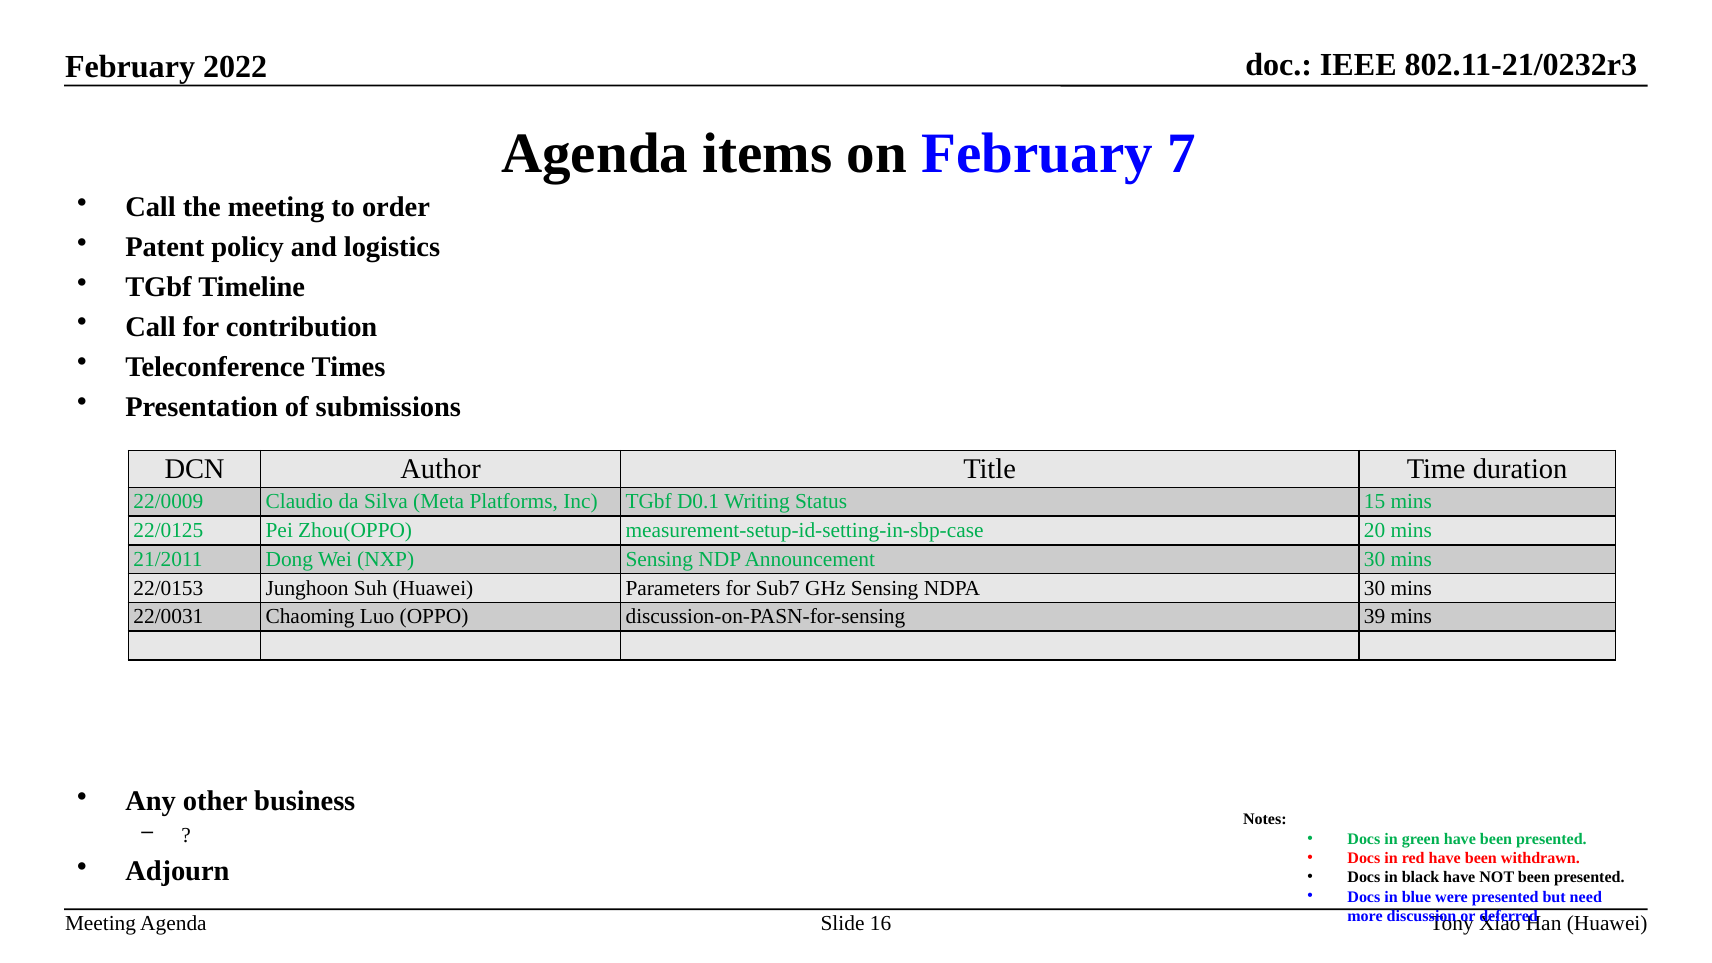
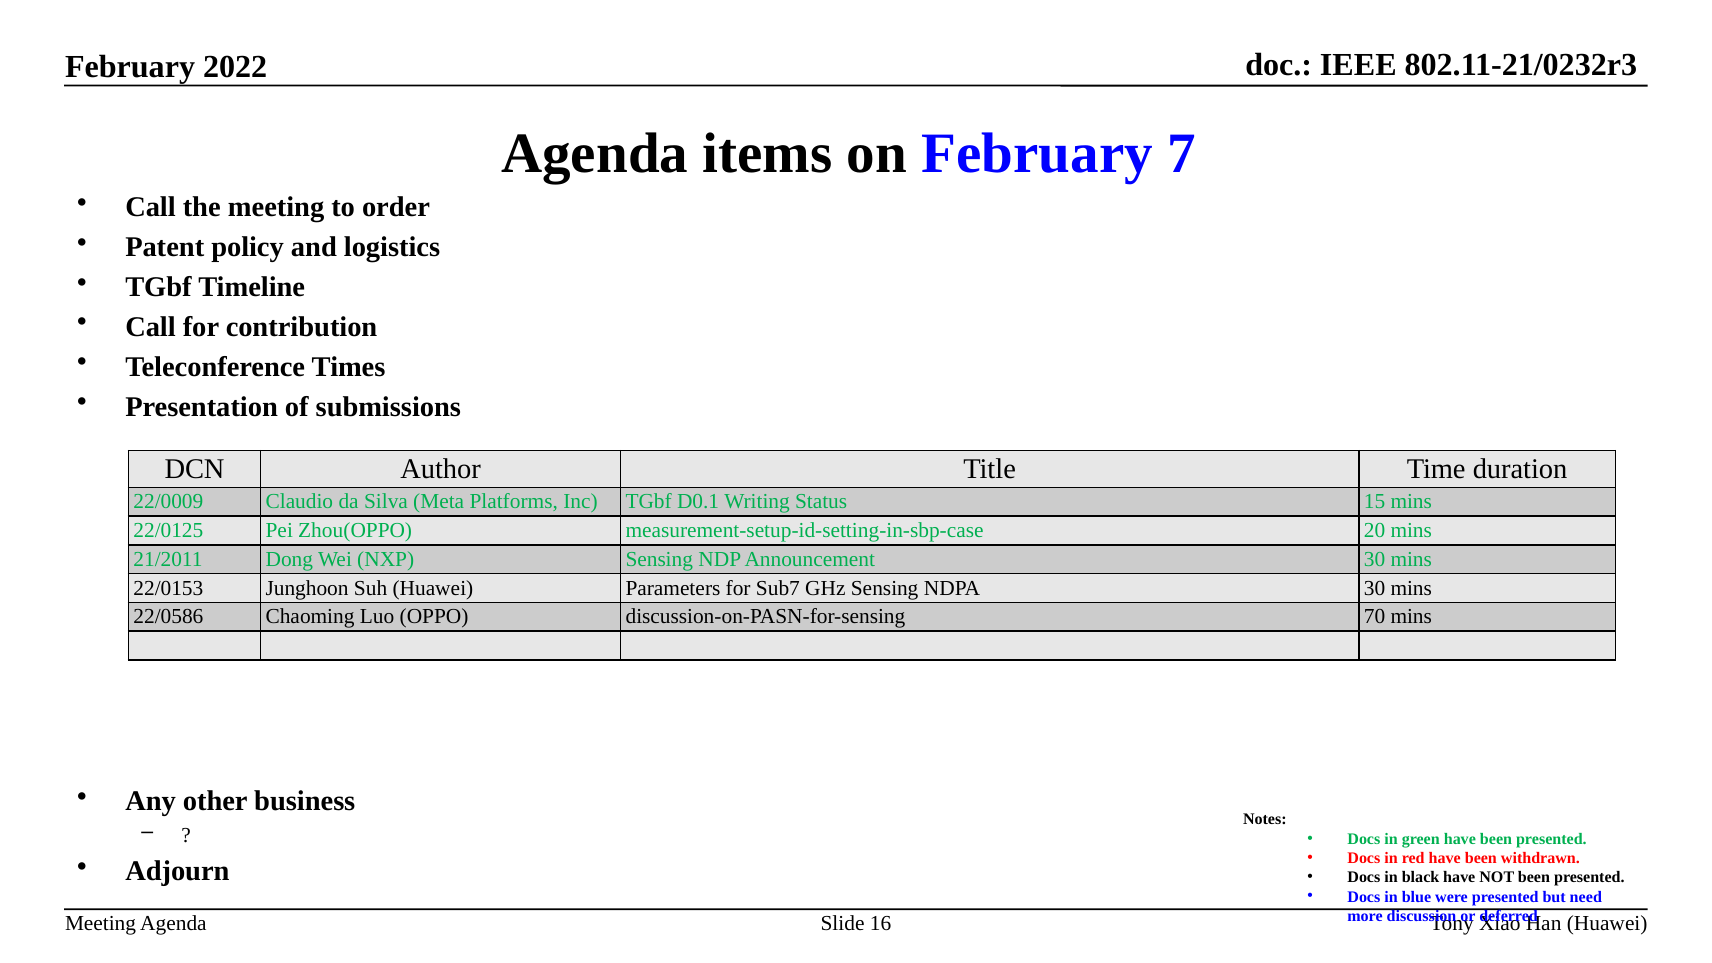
22/0031: 22/0031 -> 22/0586
39: 39 -> 70
